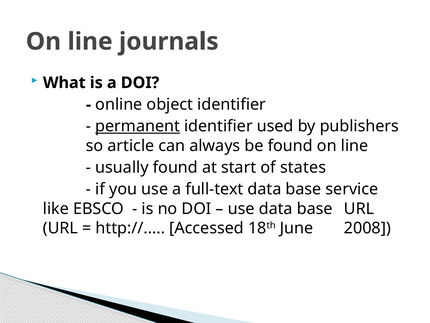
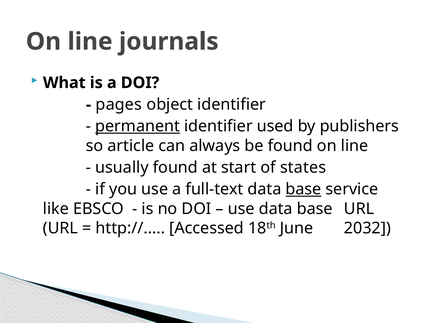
online: online -> pages
base at (304, 189) underline: none -> present
2008: 2008 -> 2032
